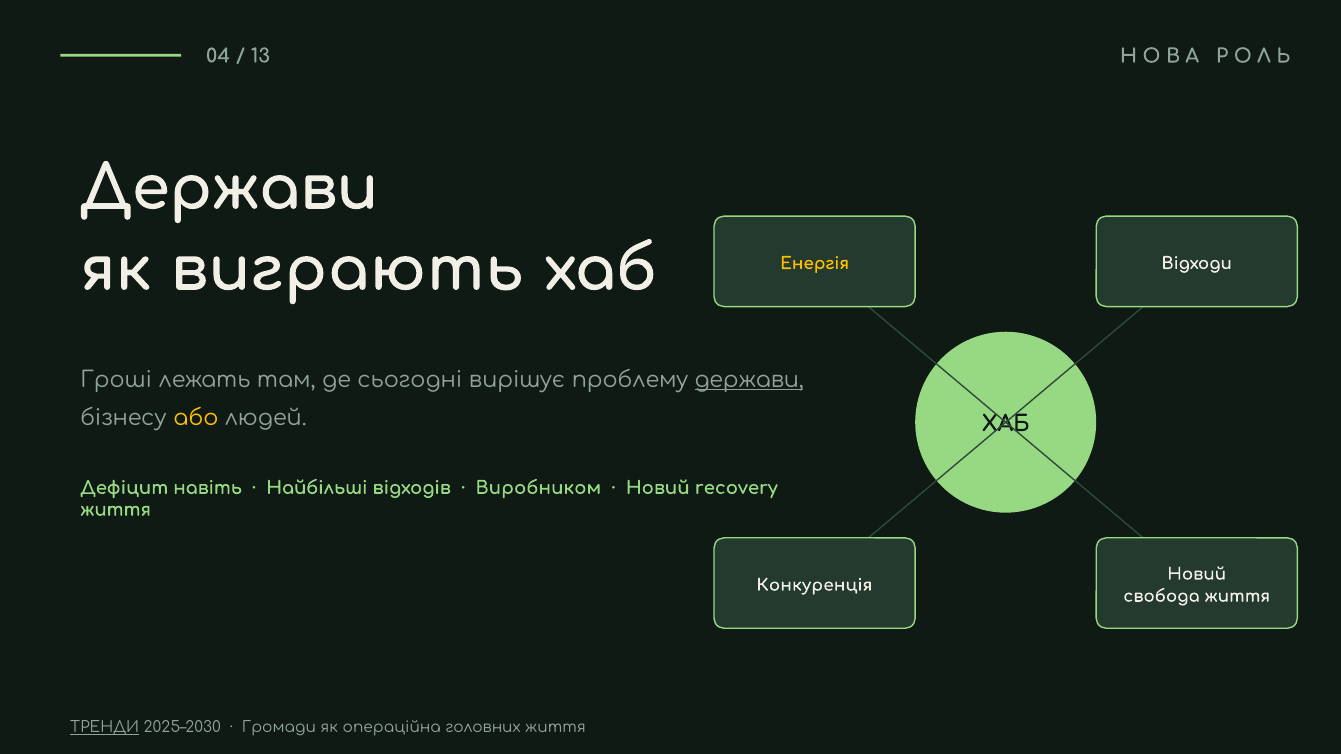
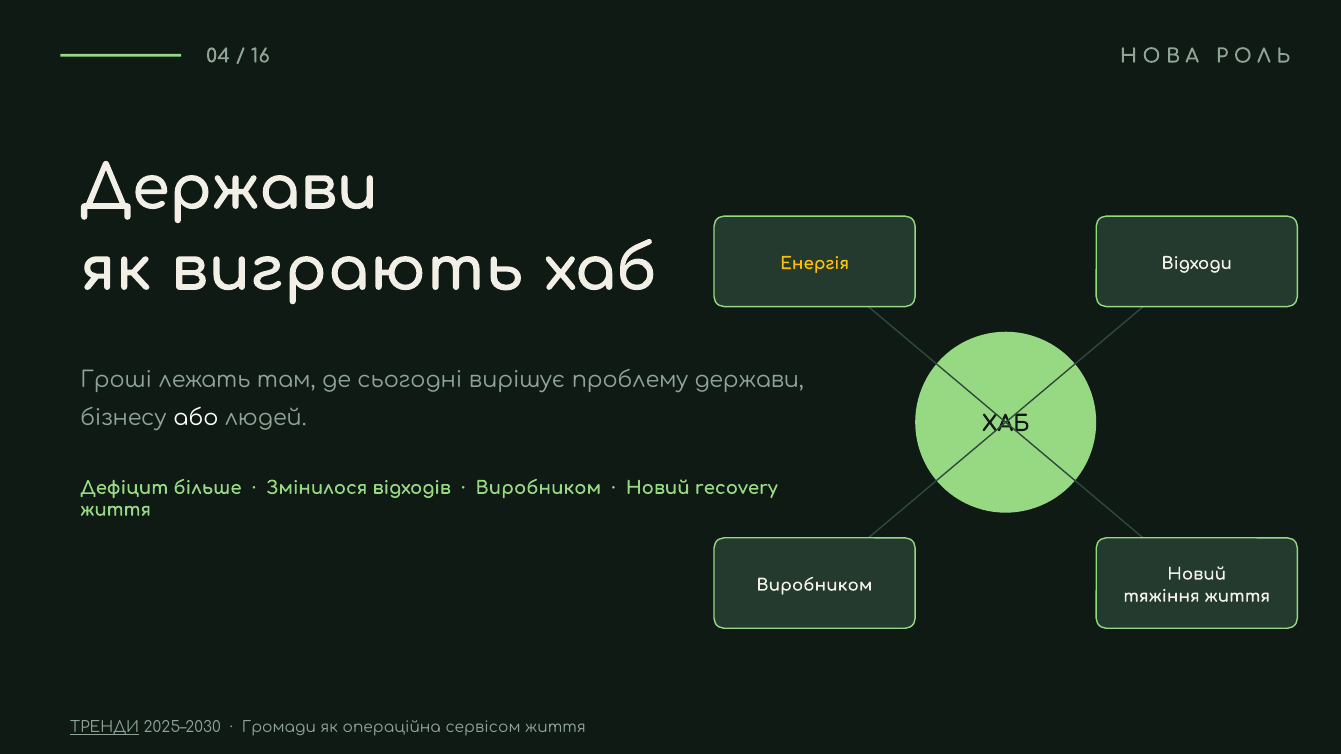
13: 13 -> 16
держави at (749, 380) underline: present -> none
або colour: yellow -> white
навіть: навіть -> більше
Найбільші: Найбільші -> Змінилося
Конкуренція at (814, 585): Конкуренція -> Виробником
свобода: свобода -> тяжіння
головних: головних -> сервісом
